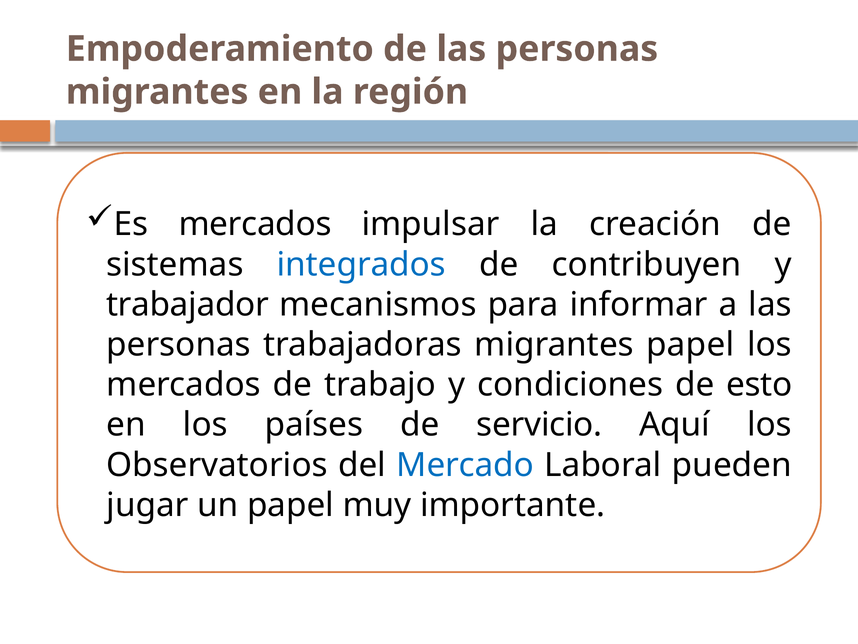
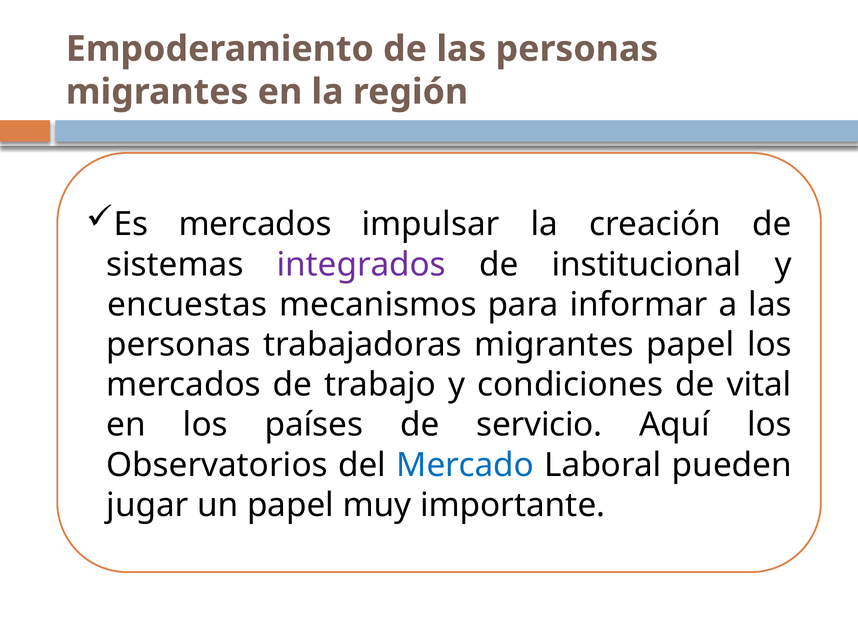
integrados colour: blue -> purple
contribuyen: contribuyen -> institucional
trabajador: trabajador -> encuestas
esto: esto -> vital
